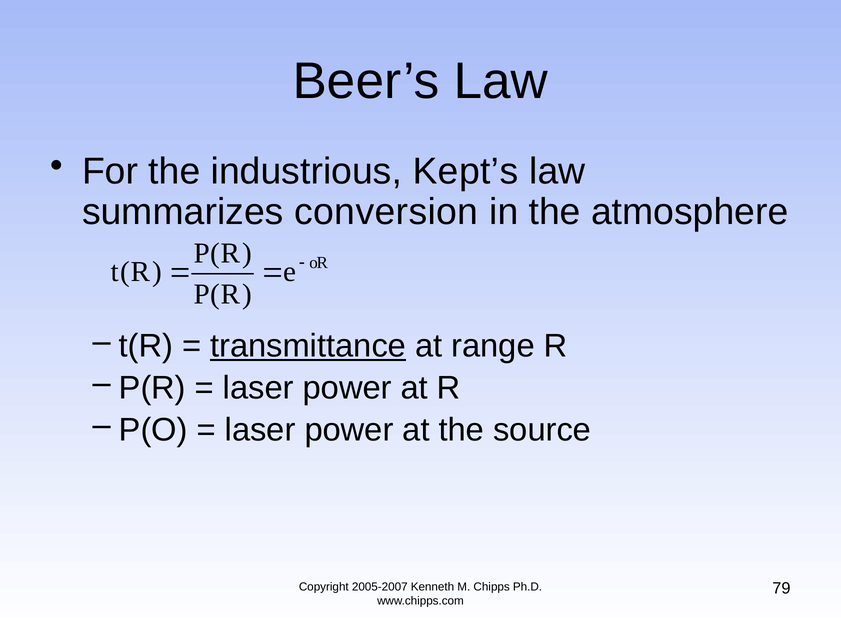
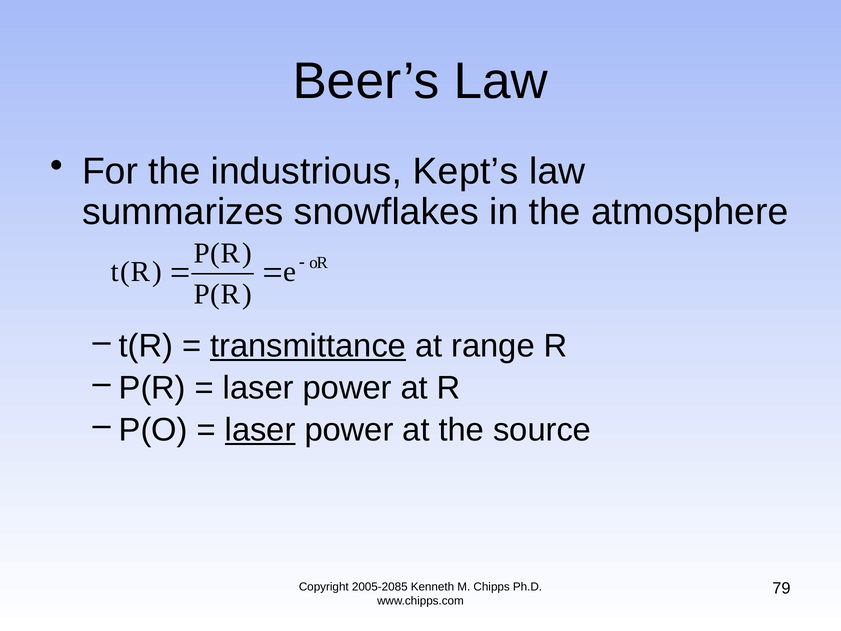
conversion: conversion -> snowflakes
laser at (260, 430) underline: none -> present
2005-2007: 2005-2007 -> 2005-2085
